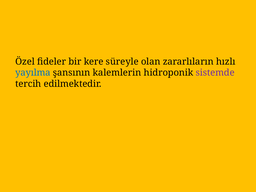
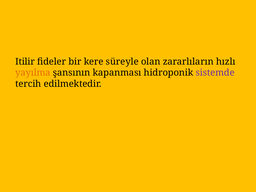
Özel: Özel -> Itilir
yayılma colour: blue -> orange
kalemlerin: kalemlerin -> kapanması
